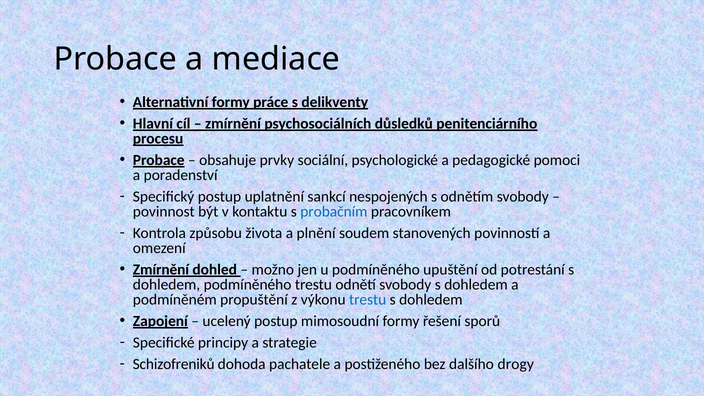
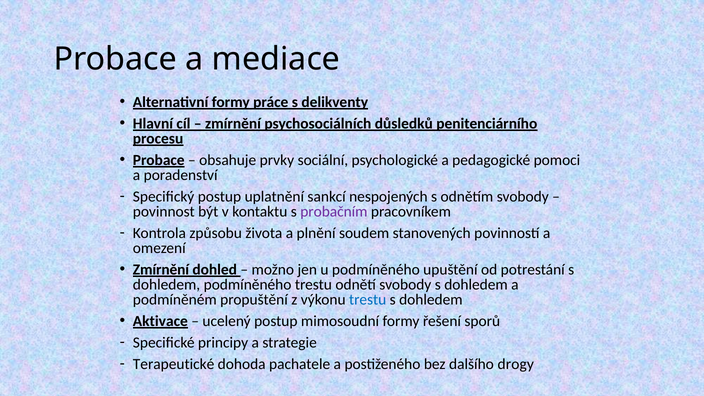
probačním colour: blue -> purple
Zapojení: Zapojení -> Aktivace
Schizofreniků: Schizofreniků -> Terapeutické
